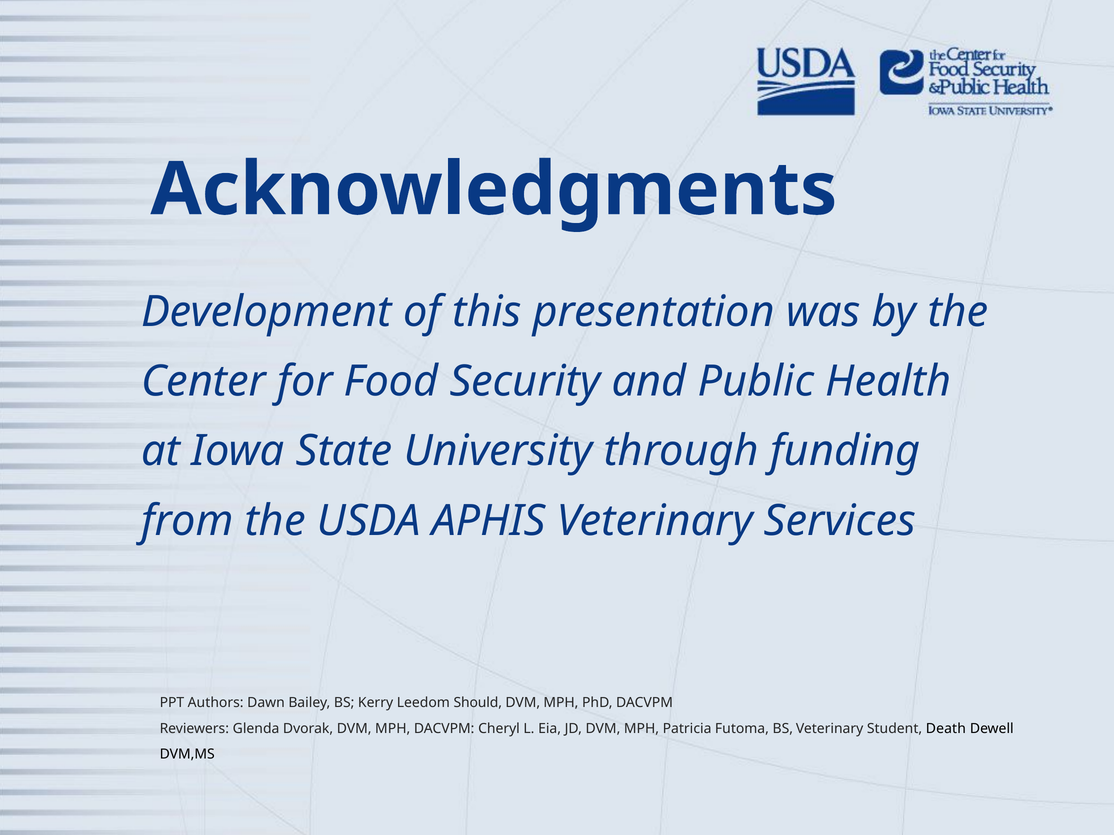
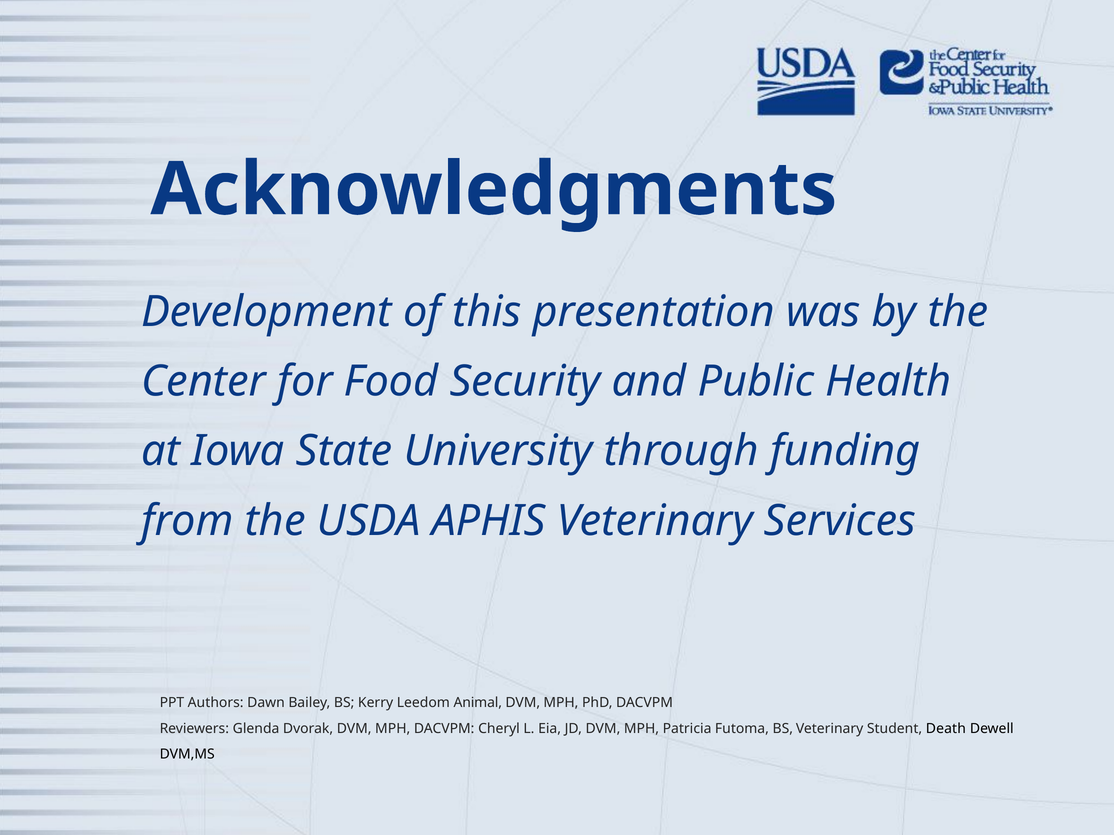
Should: Should -> Animal
